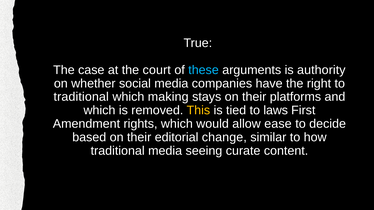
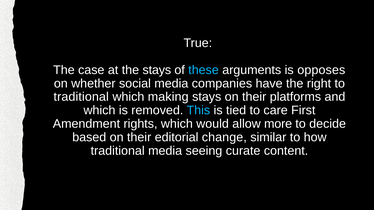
the court: court -> stays
authority: authority -> opposes
This colour: yellow -> light blue
laws: laws -> care
ease: ease -> more
